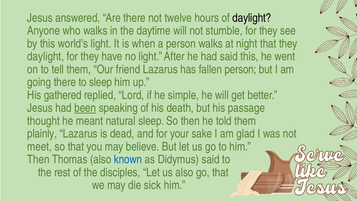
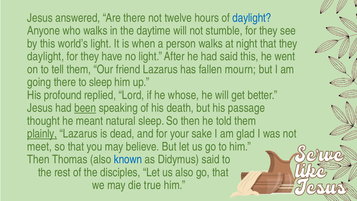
daylight at (252, 18) colour: black -> blue
fallen person: person -> mourn
gathered: gathered -> profound
simple: simple -> whose
plainly underline: none -> present
sick: sick -> true
